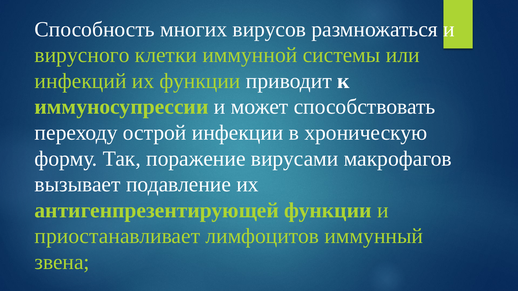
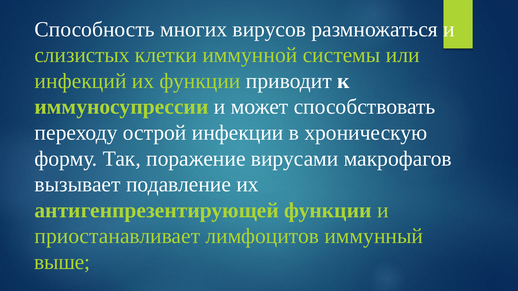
вирусного: вирусного -> слизистых
звена: звена -> выше
